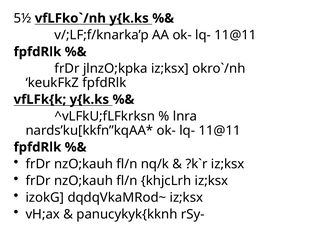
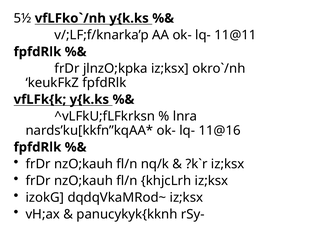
11@11 at (220, 131): 11@11 -> 11@16
